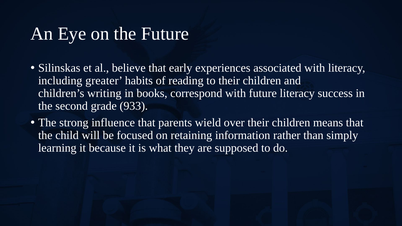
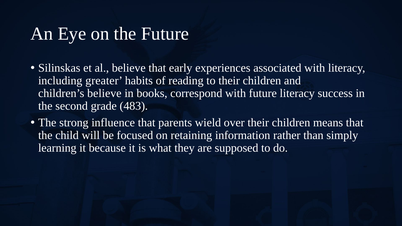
children’s writing: writing -> believe
933: 933 -> 483
